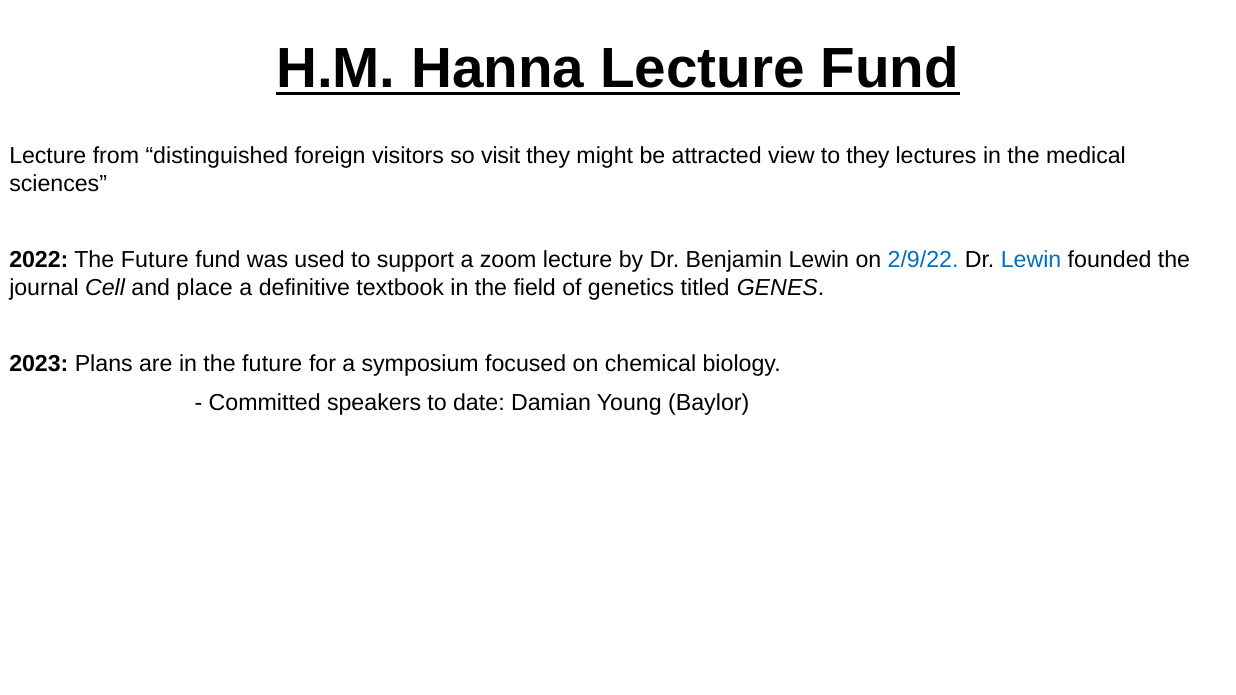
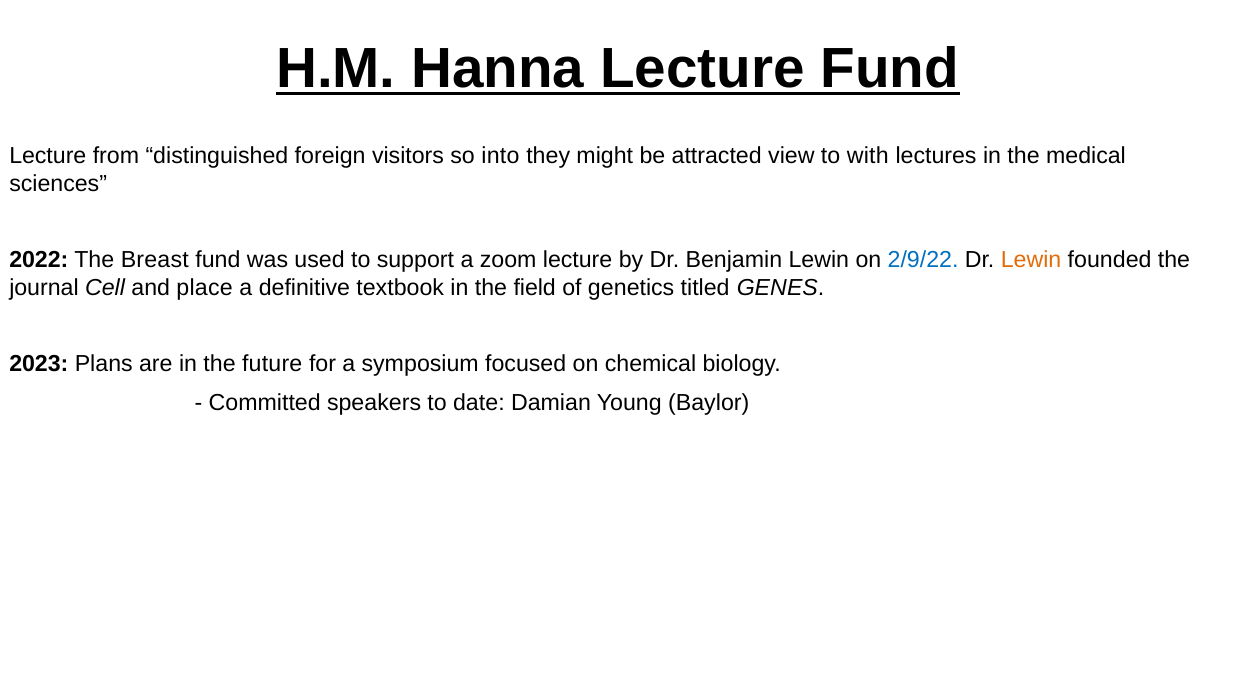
visit: visit -> into
to they: they -> with
2022 The Future: Future -> Breast
Lewin at (1031, 260) colour: blue -> orange
